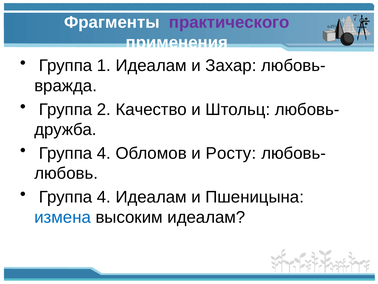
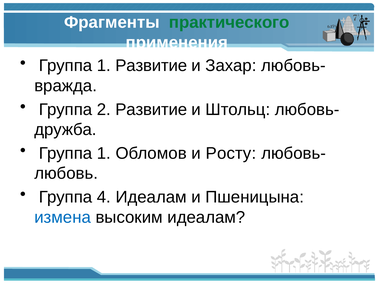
практического colour: purple -> green
1 Идеалам: Идеалам -> Развитие
2 Качество: Качество -> Развитие
4 at (104, 153): 4 -> 1
